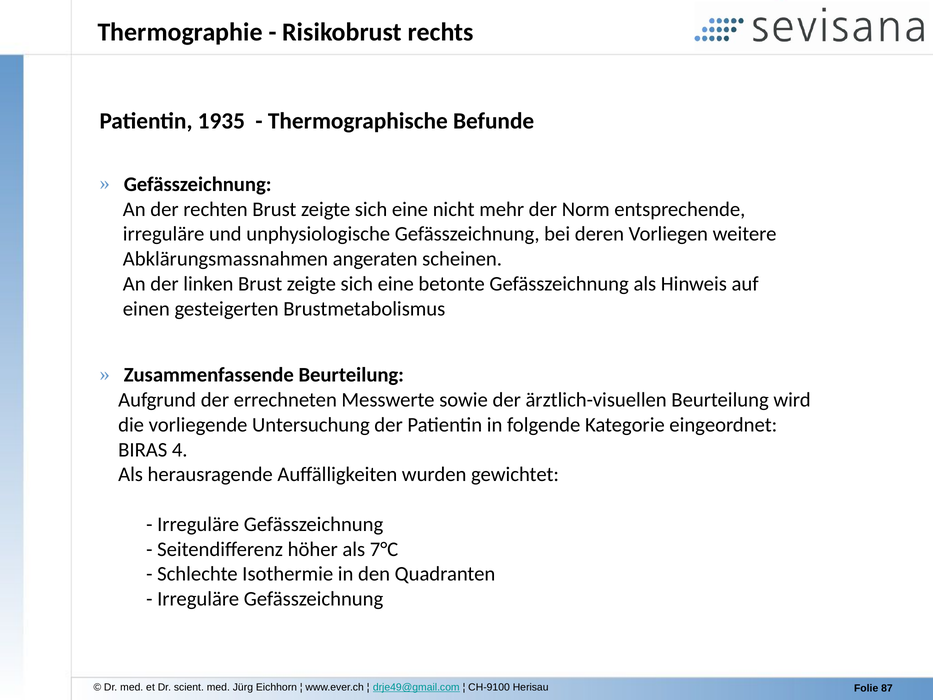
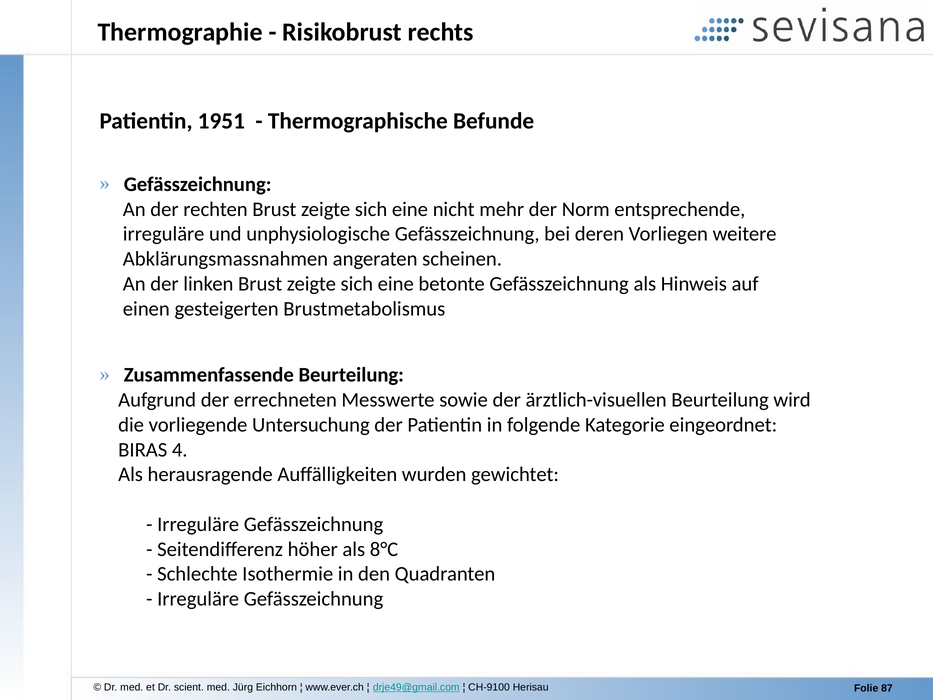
1935: 1935 -> 1951
7°C: 7°C -> 8°C
